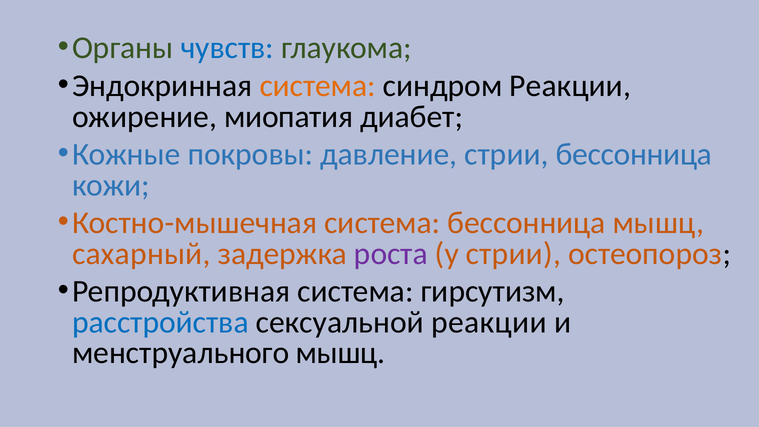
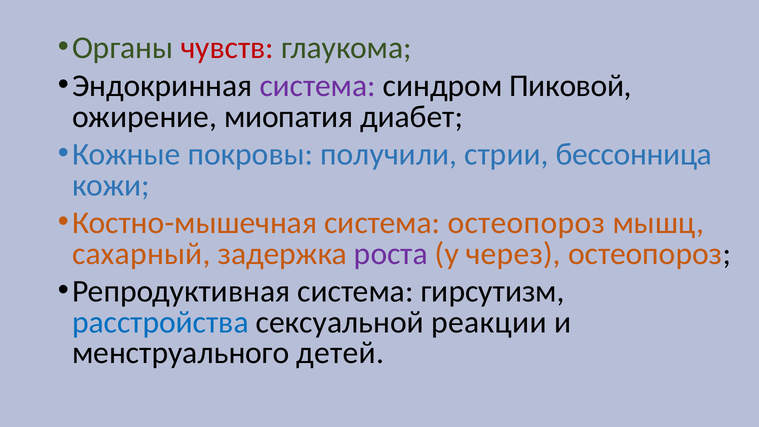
чувств colour: blue -> red
система at (318, 86) colour: orange -> purple
синдром Реакции: Реакции -> Пиковой
давление: давление -> получили
система бессонница: бессонница -> остеопороз
у стрии: стрии -> через
мeнcтpуального мышц: мышц -> детей
